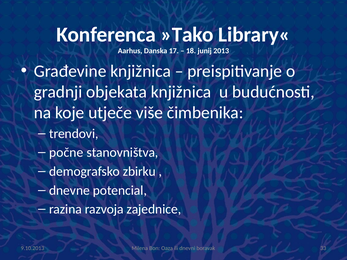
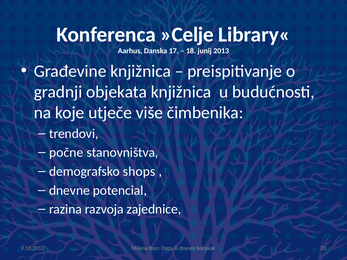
»Tako: »Tako -> »Celje
zbirku: zbirku -> shops
